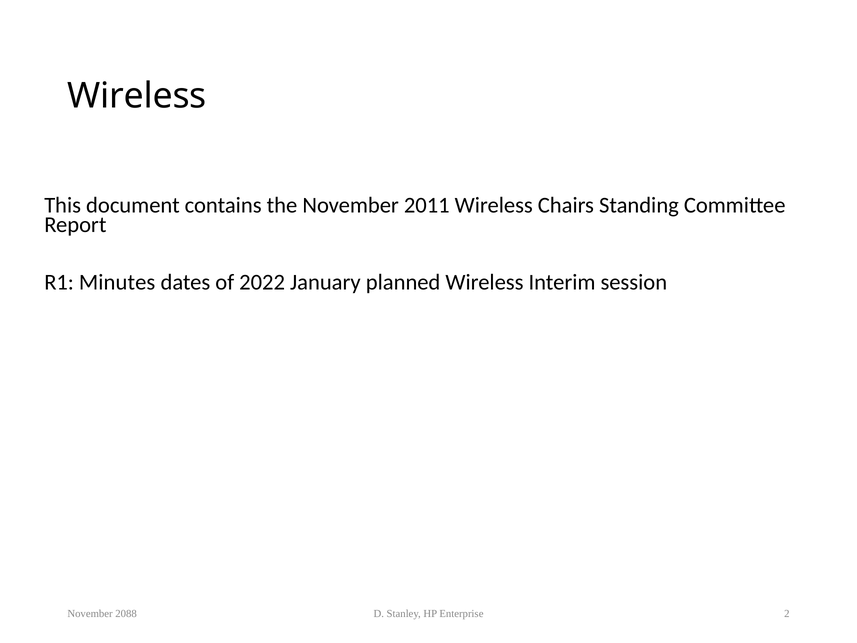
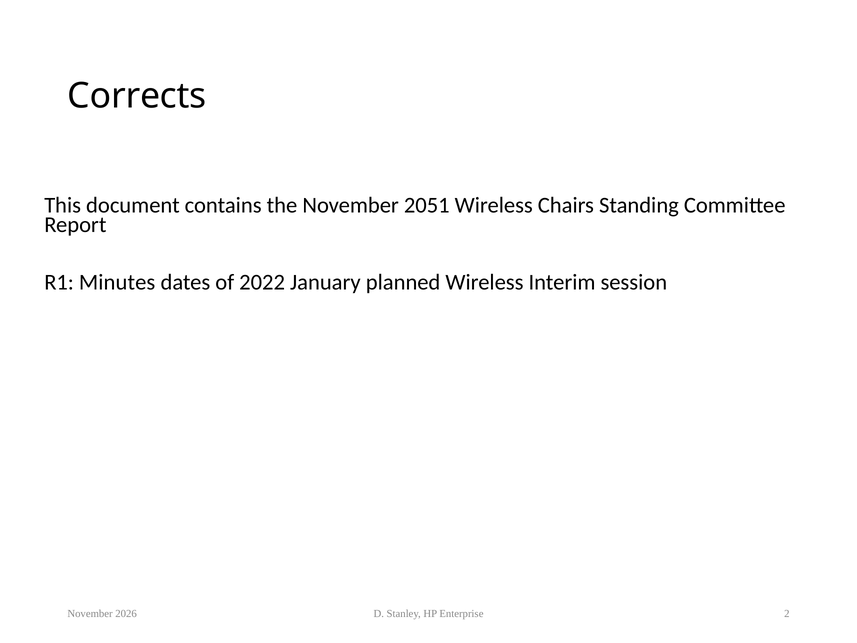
Wireless at (137, 96): Wireless -> Corrects
2011: 2011 -> 2051
2088: 2088 -> 2026
